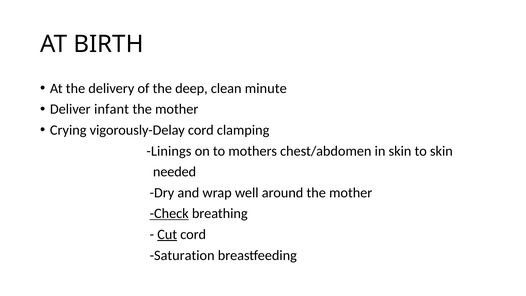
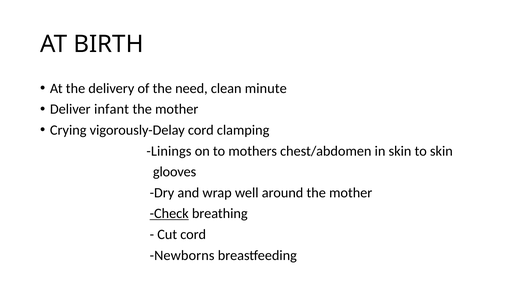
deep: deep -> need
needed: needed -> glooves
Cut underline: present -> none
Saturation: Saturation -> Newborns
